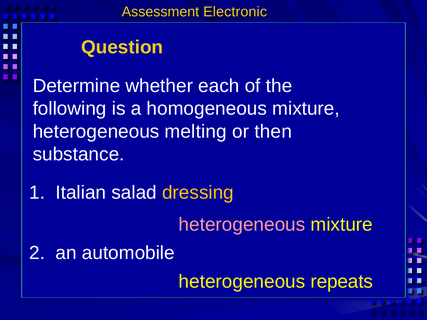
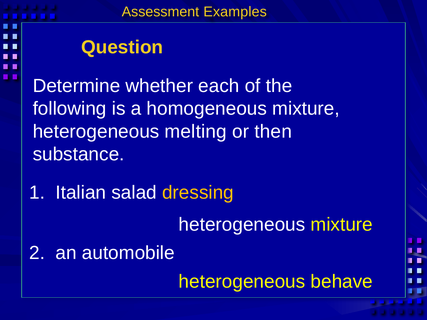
Electronic: Electronic -> Examples
heterogeneous at (242, 225) colour: pink -> white
repeats: repeats -> behave
